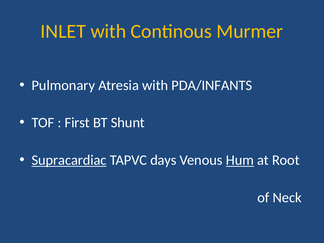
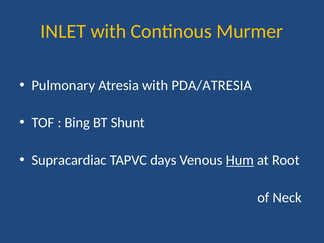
PDA/INFANTS: PDA/INFANTS -> PDA/ATRESIA
First: First -> Bing
Supracardiac underline: present -> none
